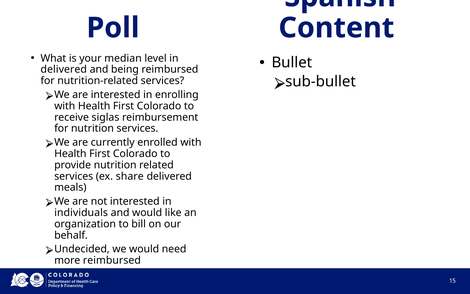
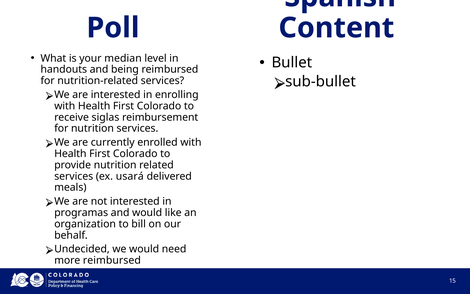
delivered at (64, 69): delivered -> handouts
share: share -> usará
individuals: individuals -> programas
